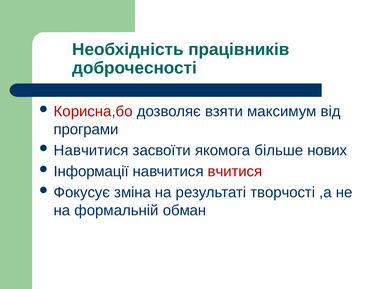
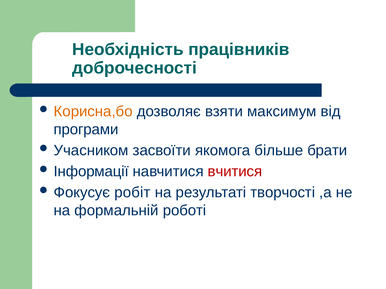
Корисна,бо colour: red -> orange
Навчитися at (91, 151): Навчитися -> Учасником
нових: нових -> брати
зміна: зміна -> робіт
обман: обман -> роботі
